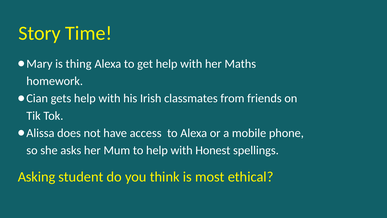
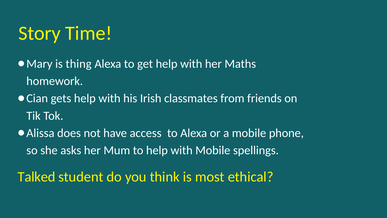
with Honest: Honest -> Mobile
Asking: Asking -> Talked
